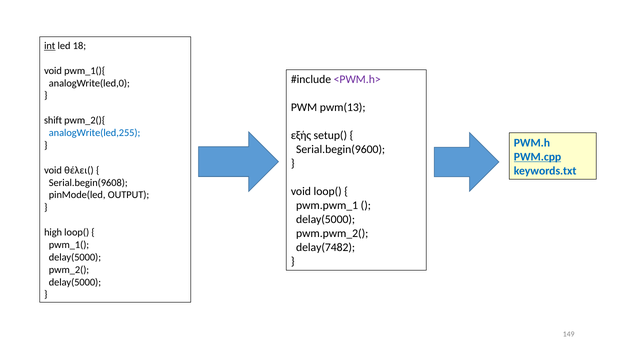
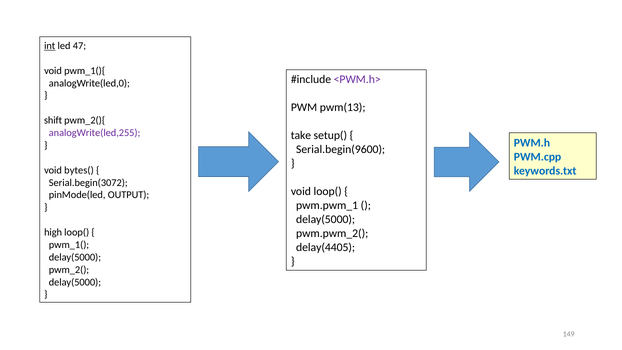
18: 18 -> 47
analogWrite(led,255 colour: blue -> purple
εξής: εξής -> take
PWM.cpp underline: present -> none
θέλει(: θέλει( -> bytes(
Serial.begin(9608: Serial.begin(9608 -> Serial.begin(3072
delay(7482: delay(7482 -> delay(4405
